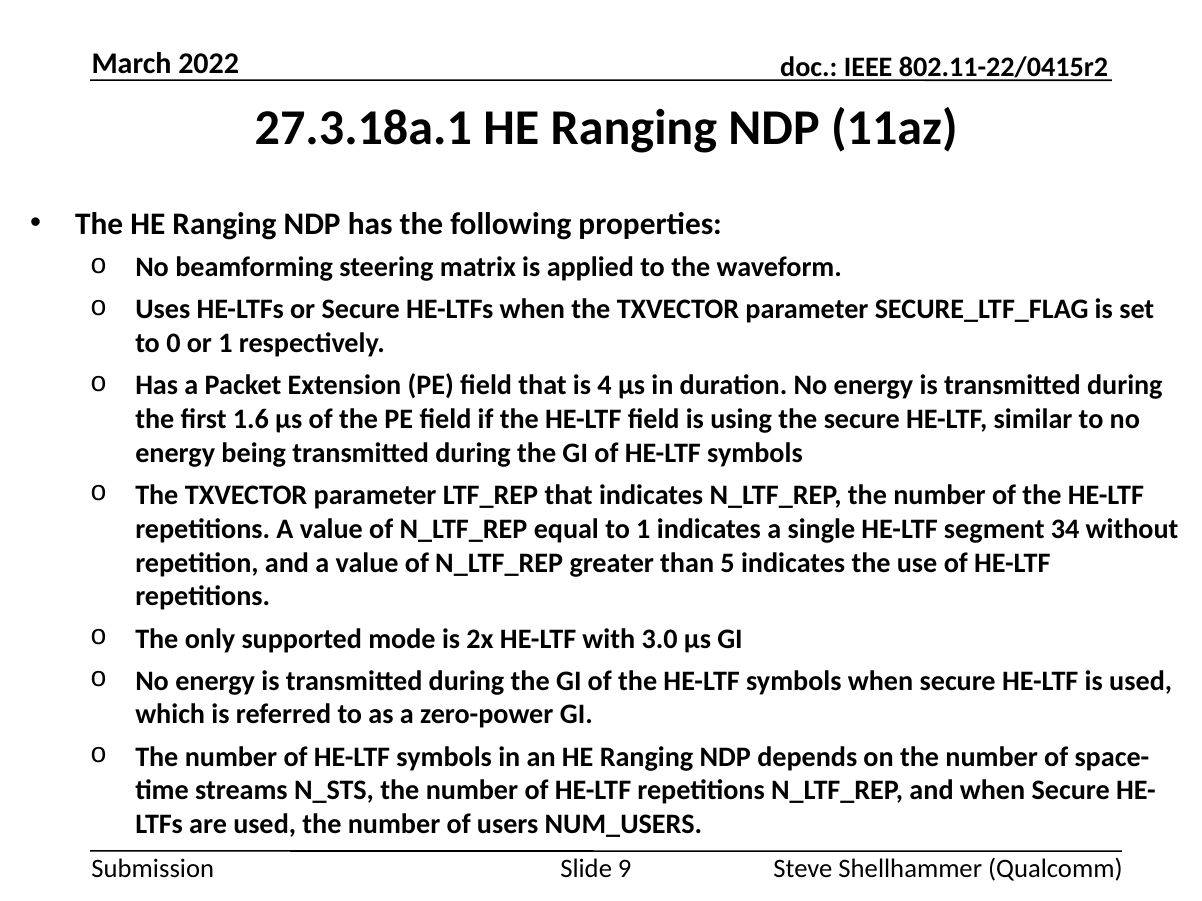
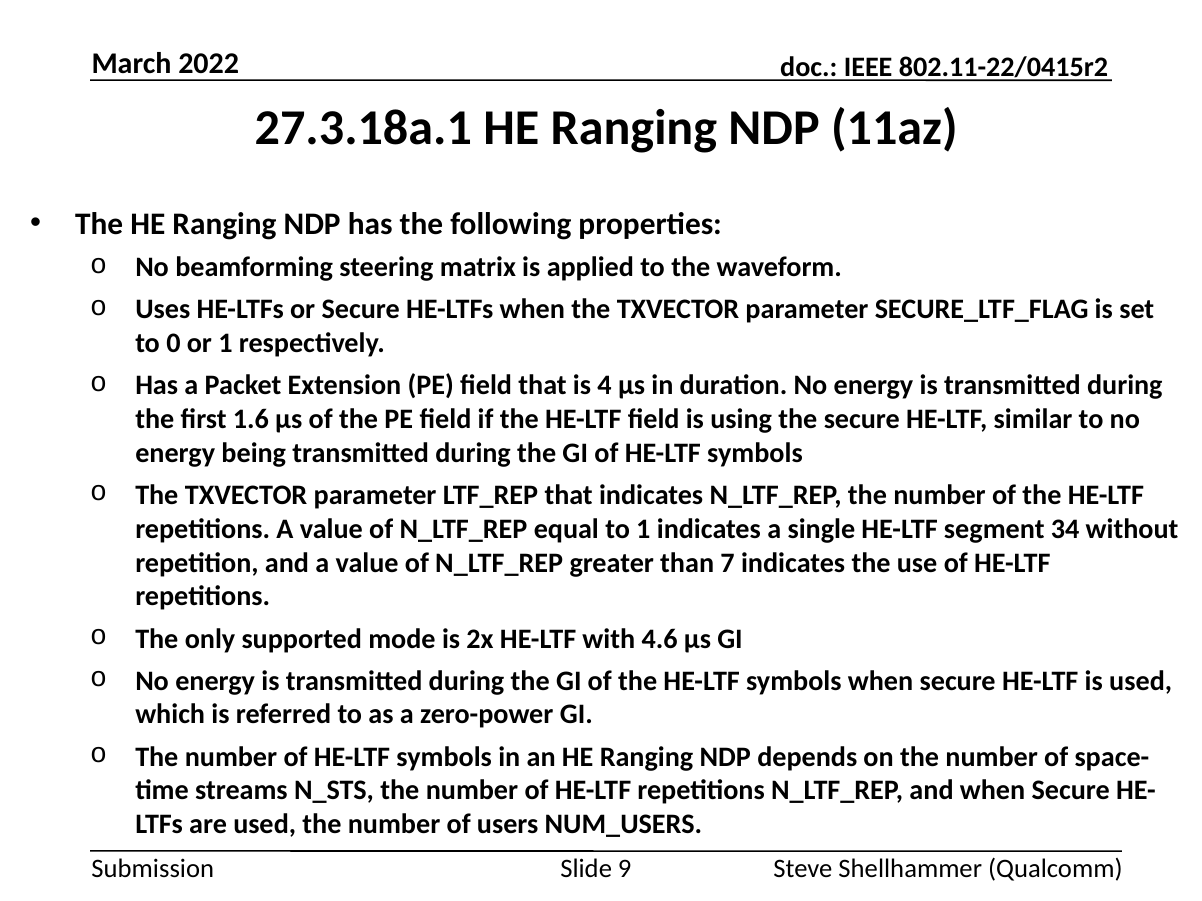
5: 5 -> 7
3.0: 3.0 -> 4.6
